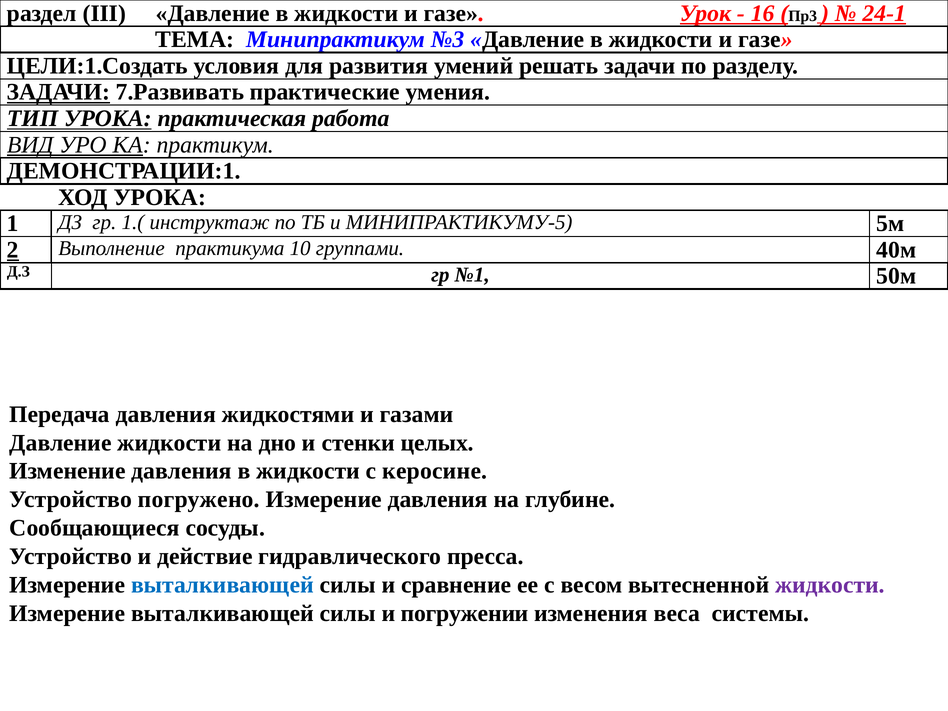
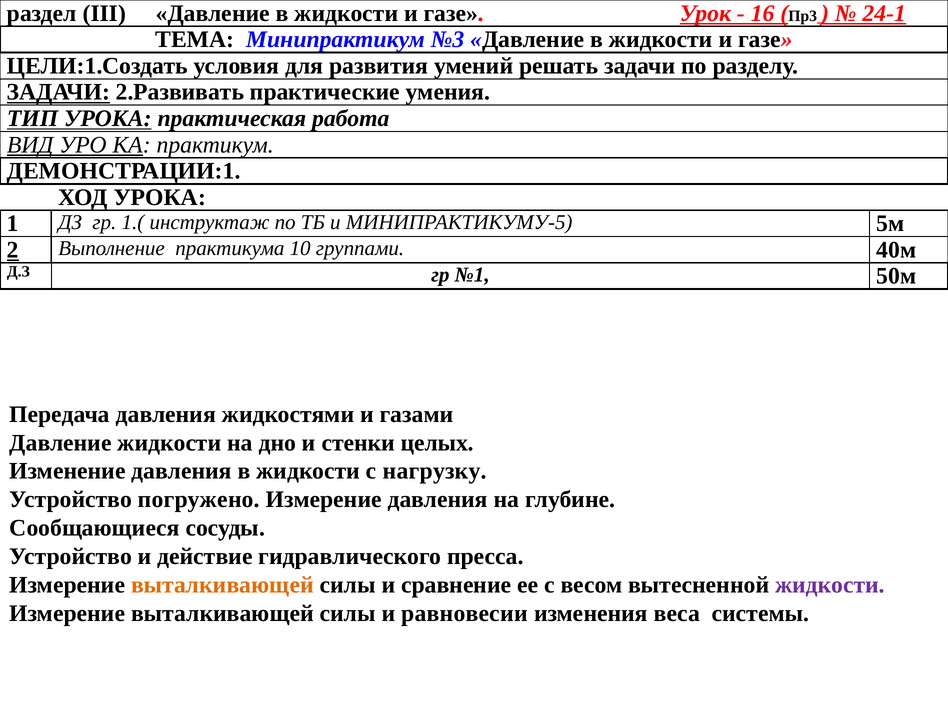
7.Развивать: 7.Развивать -> 2.Развивать
керосине: керосине -> нагрузку
выталкивающей at (222, 585) colour: blue -> orange
погружении: погружении -> равновесии
